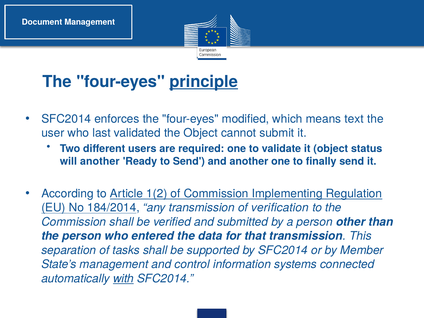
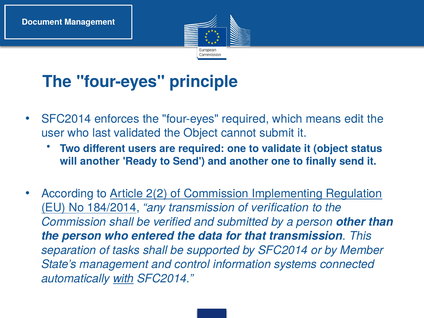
principle underline: present -> none
four-eyes modified: modified -> required
text: text -> edit
1(2: 1(2 -> 2(2
